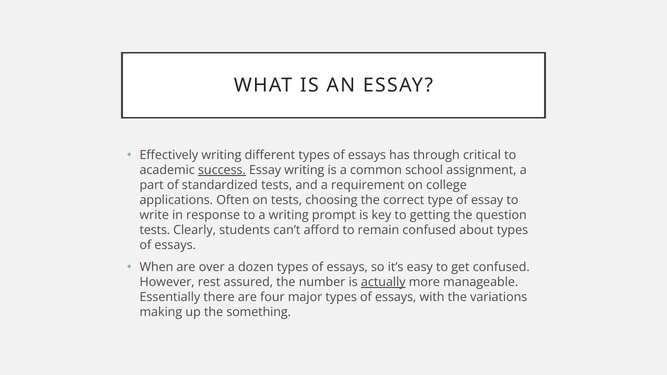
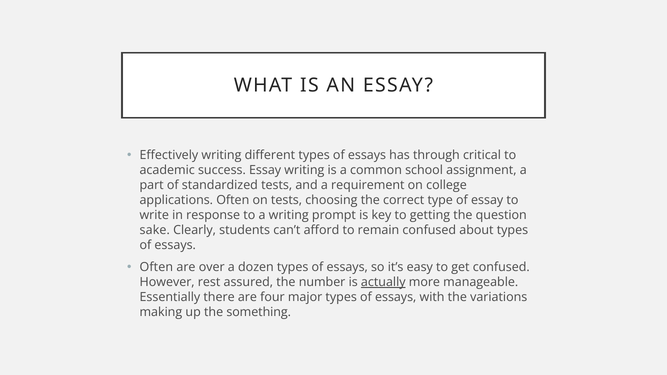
success underline: present -> none
tests at (155, 230): tests -> sake
When at (156, 267): When -> Often
